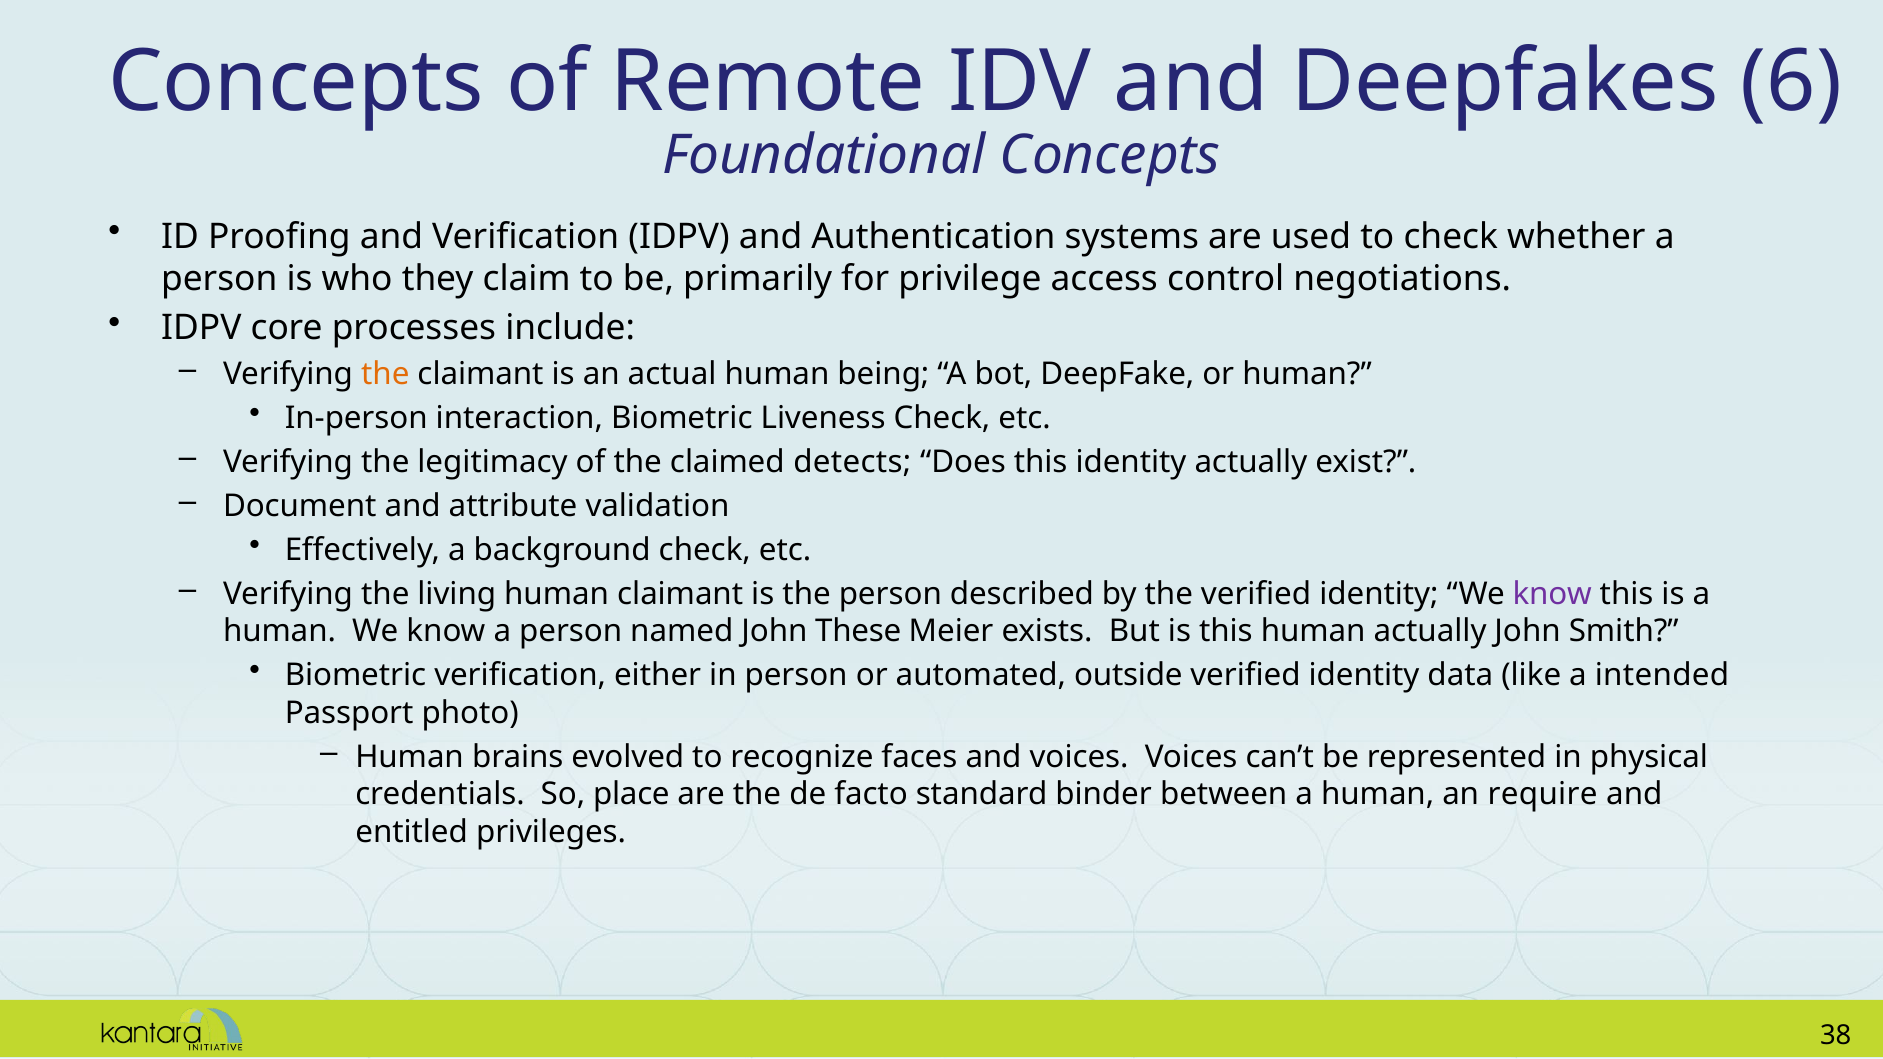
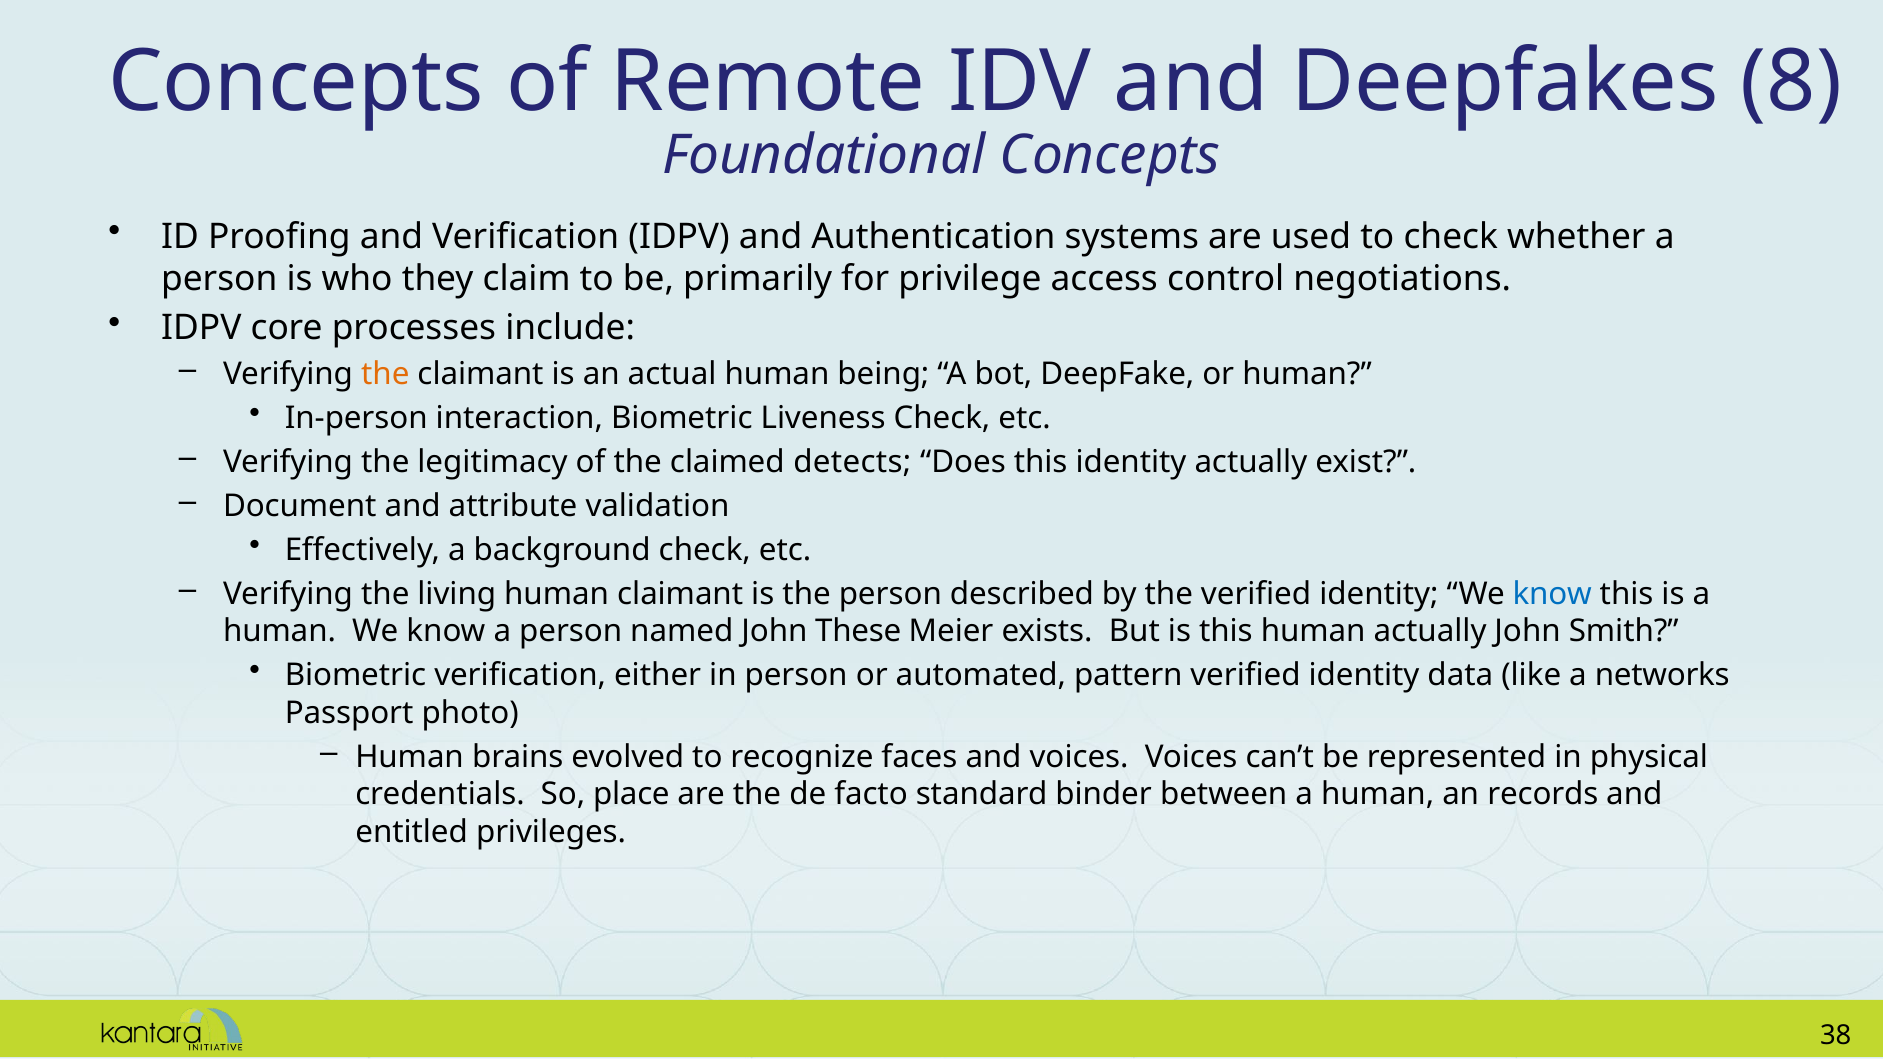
6: 6 -> 8
know at (1552, 594) colour: purple -> blue
outside: outside -> pattern
intended: intended -> networks
require: require -> records
